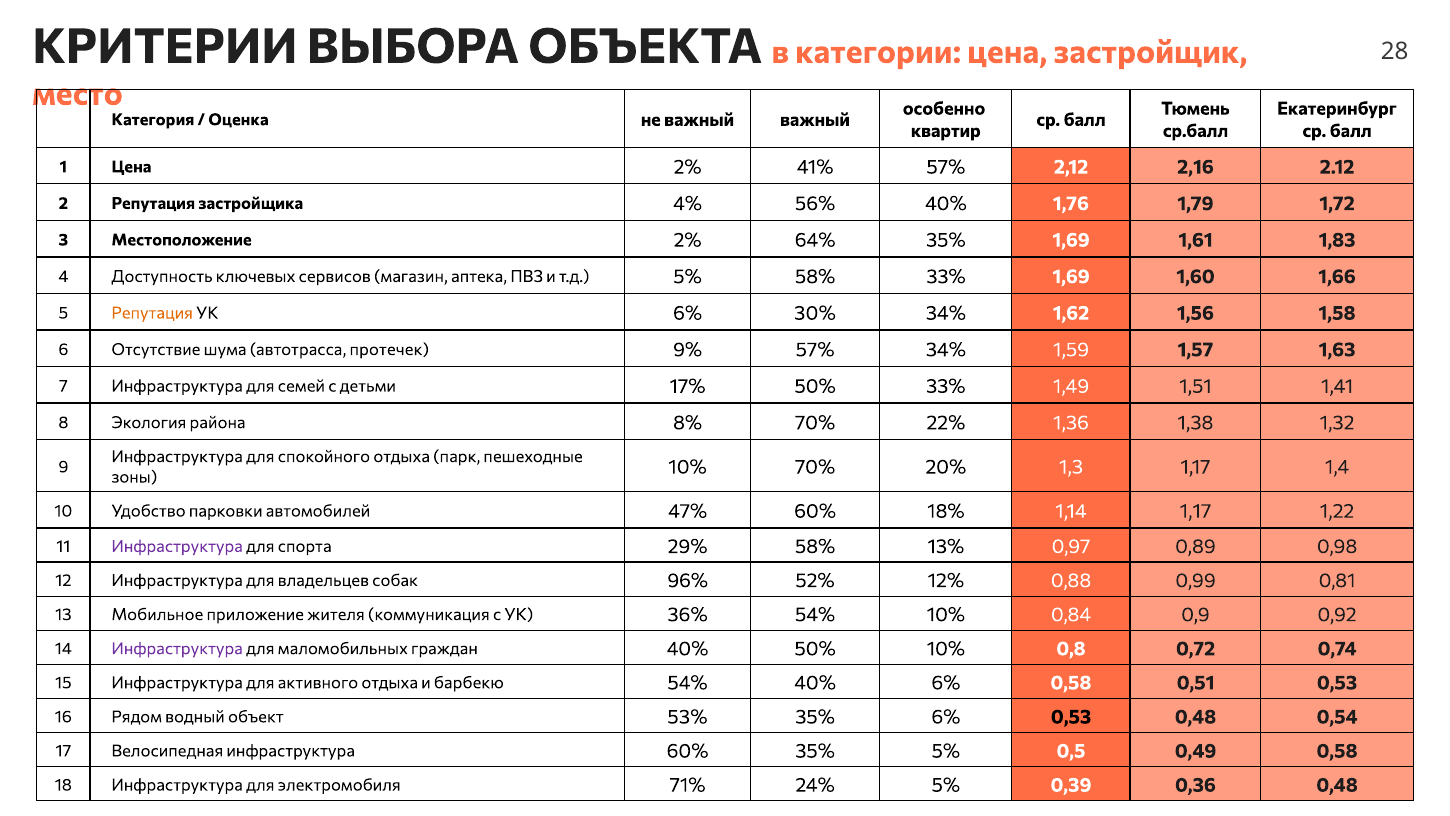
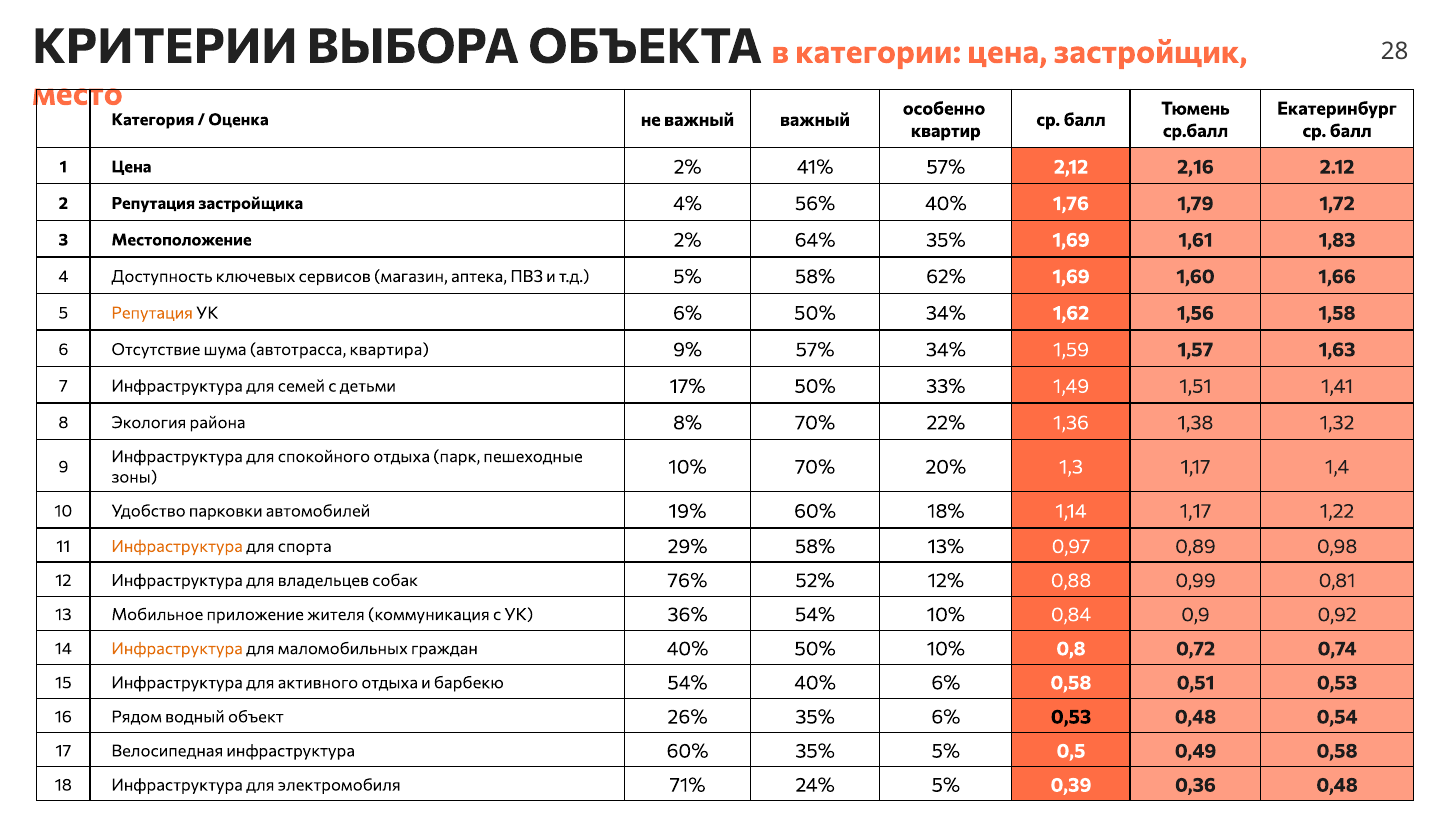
58% 33%: 33% -> 62%
6% 30%: 30% -> 50%
протечек: протечек -> квартира
47%: 47% -> 19%
Инфраструктура at (177, 546) colour: purple -> orange
96%: 96% -> 76%
Инфраструктура at (177, 648) colour: purple -> orange
53%: 53% -> 26%
